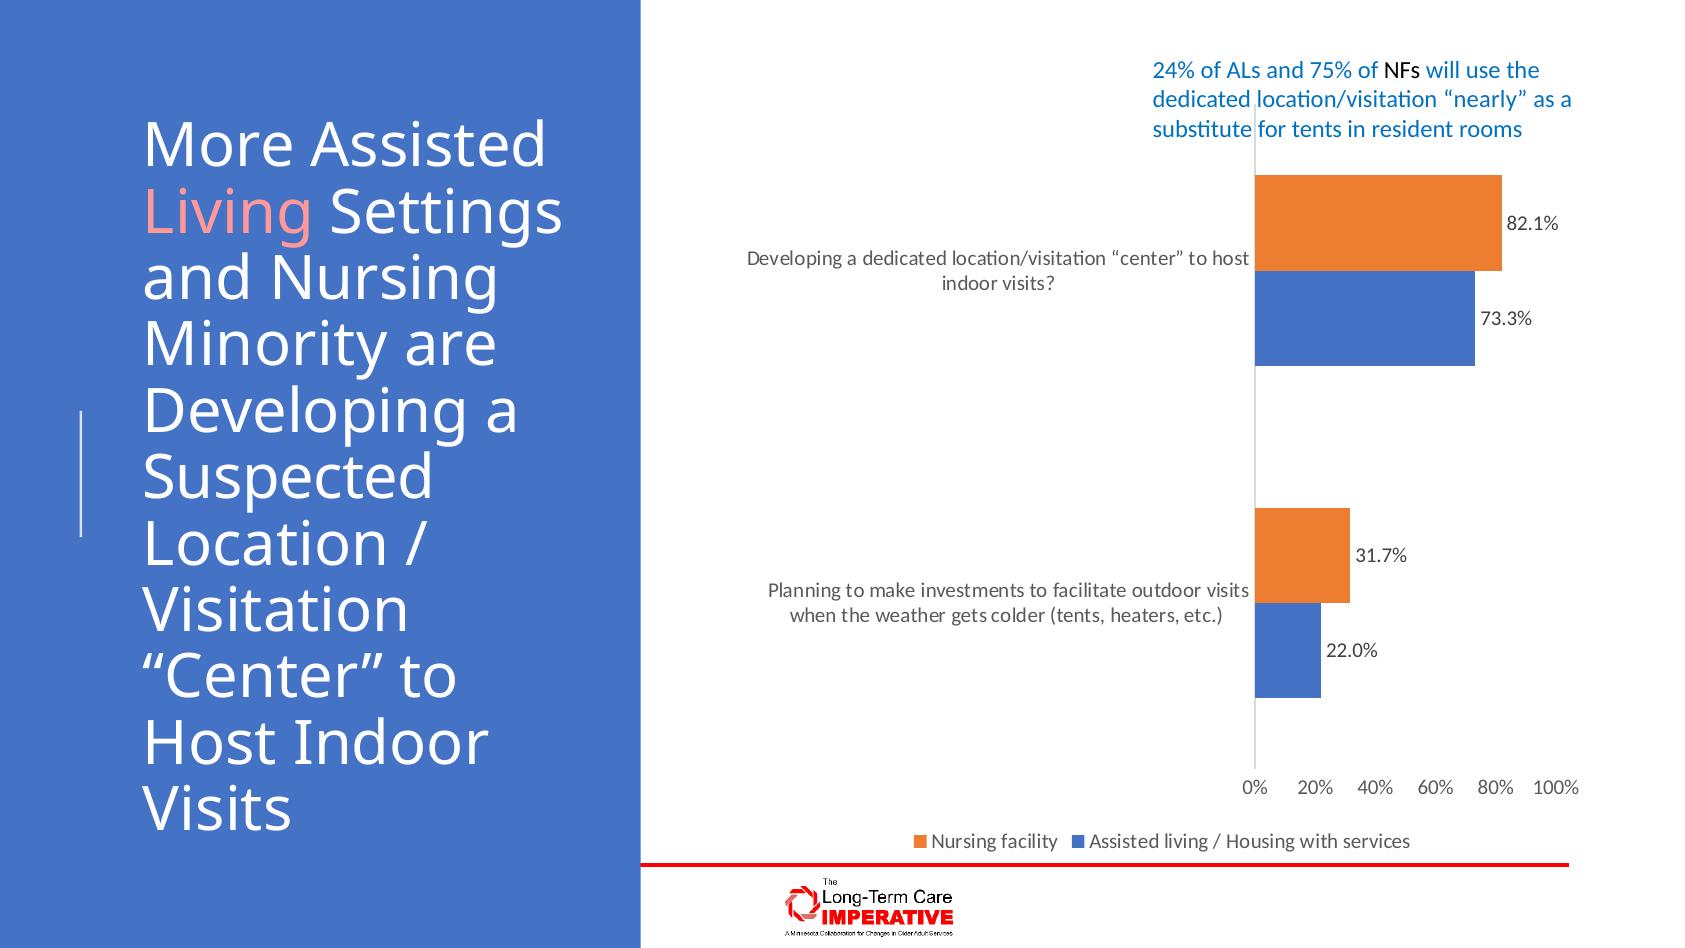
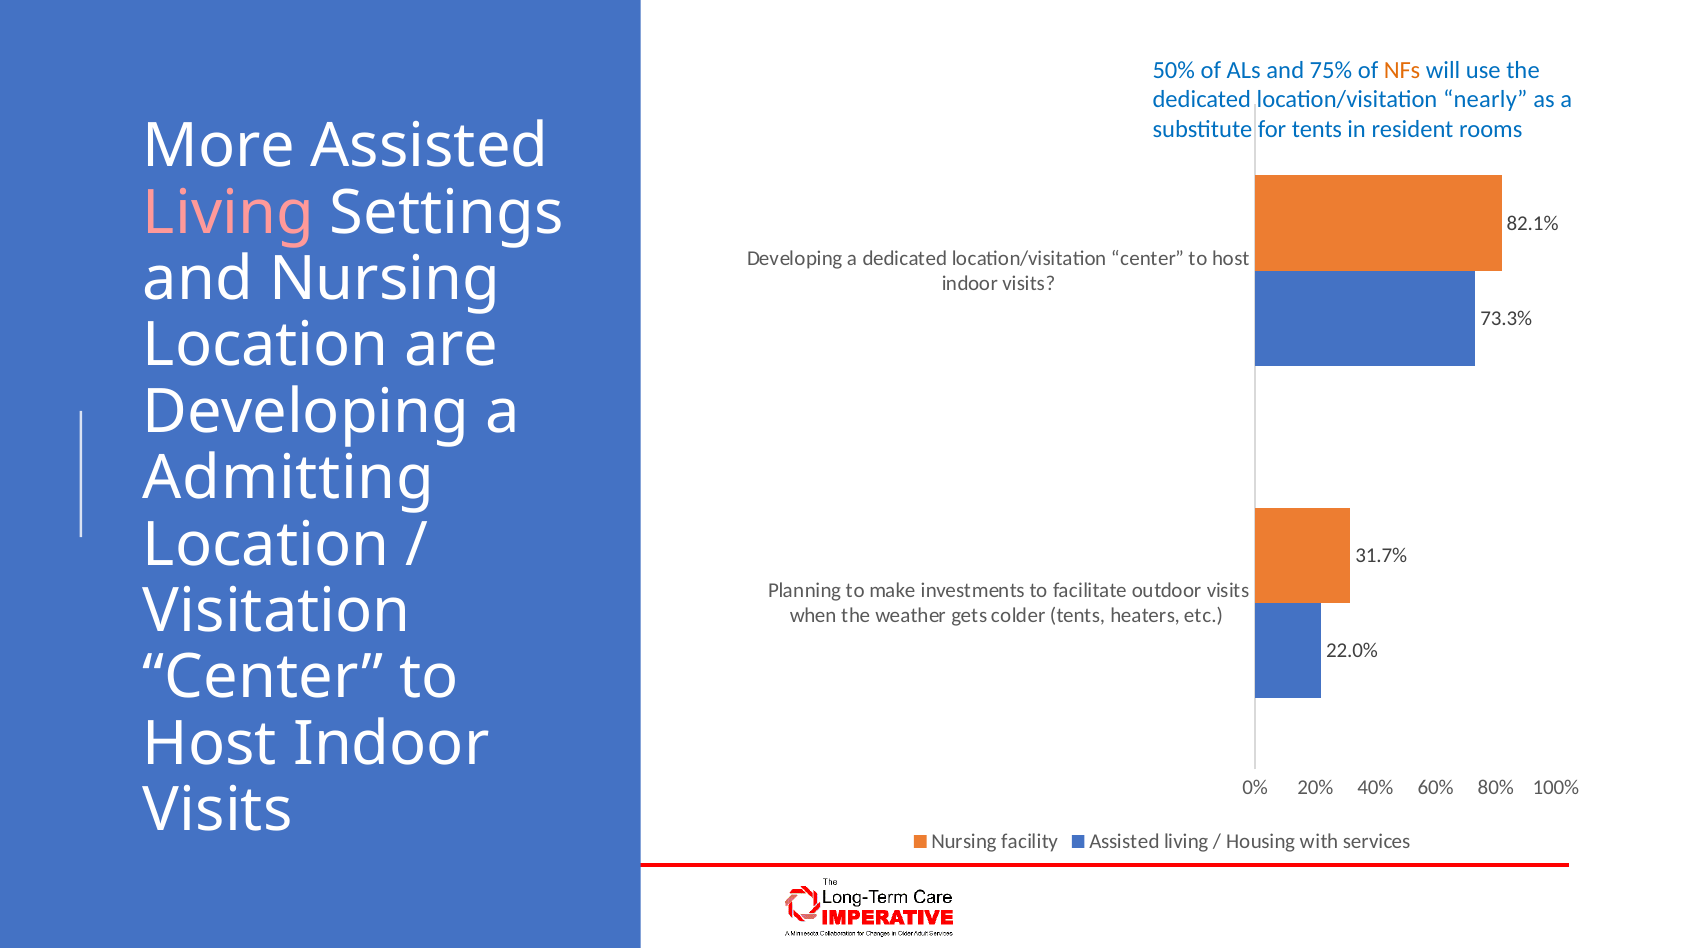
24%: 24% -> 50%
NFs colour: black -> orange
Minority at (265, 346): Minority -> Location
Suspected: Suspected -> Admitting
